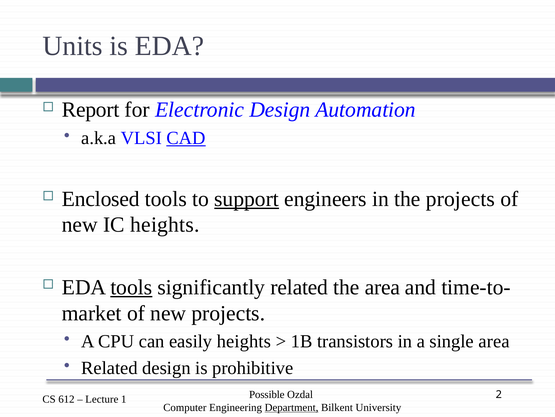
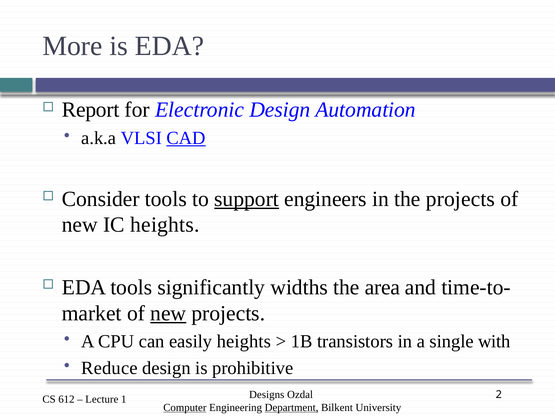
Units: Units -> More
Enclosed: Enclosed -> Consider
tools at (131, 287) underline: present -> none
significantly related: related -> widths
new at (168, 313) underline: none -> present
single area: area -> with
Related at (110, 367): Related -> Reduce
Possible: Possible -> Designs
Computer underline: none -> present
